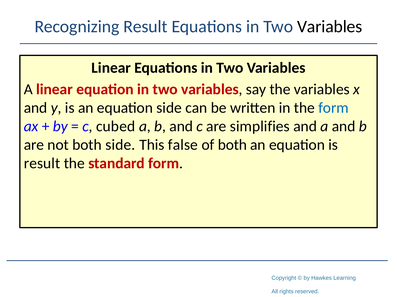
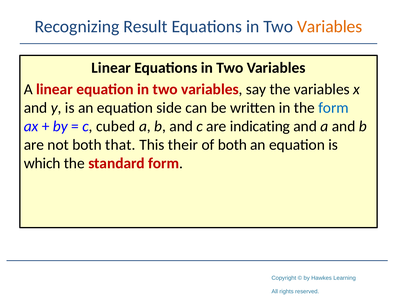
Variables at (330, 27) colour: black -> orange
simplifies: simplifies -> indicating
both side: side -> that
false: false -> their
result at (42, 164): result -> which
